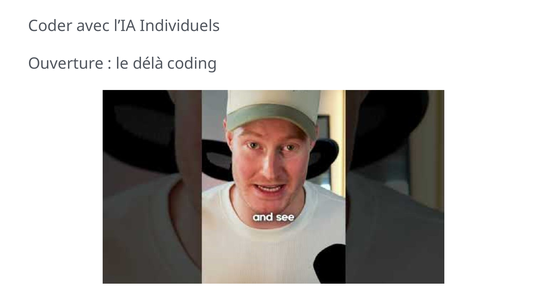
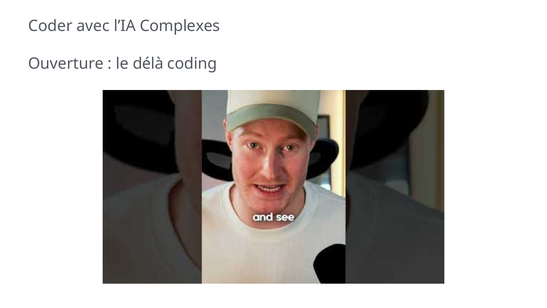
Individuels: Individuels -> Complexes
